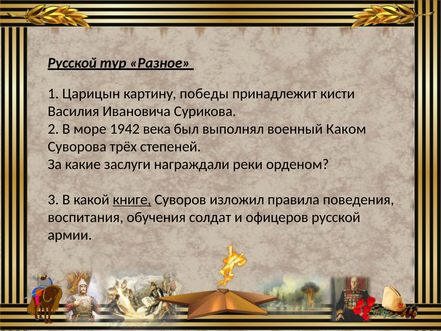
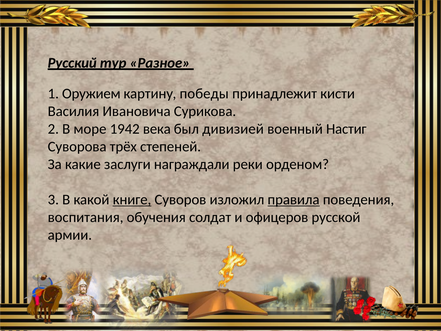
Русской at (72, 63): Русской -> Русский
Царицын: Царицын -> Оружием
выполнял: выполнял -> дивизией
Каком: Каком -> Настиг
правила underline: none -> present
